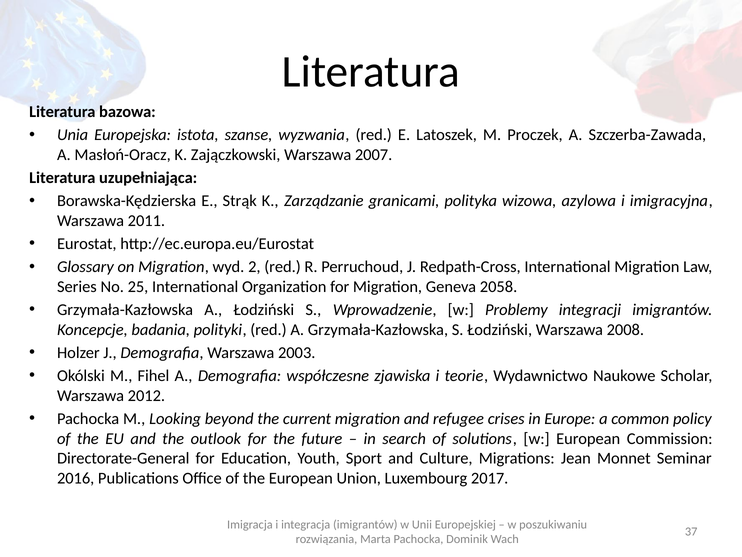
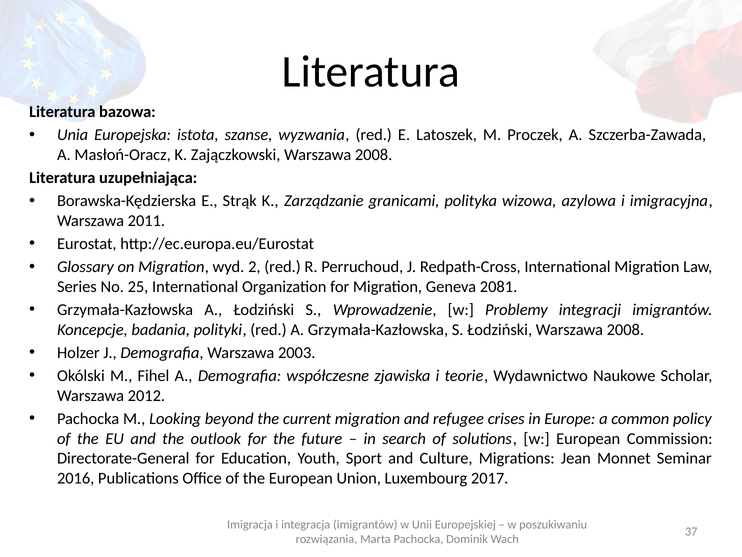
Zajączkowski Warszawa 2007: 2007 -> 2008
2058: 2058 -> 2081
